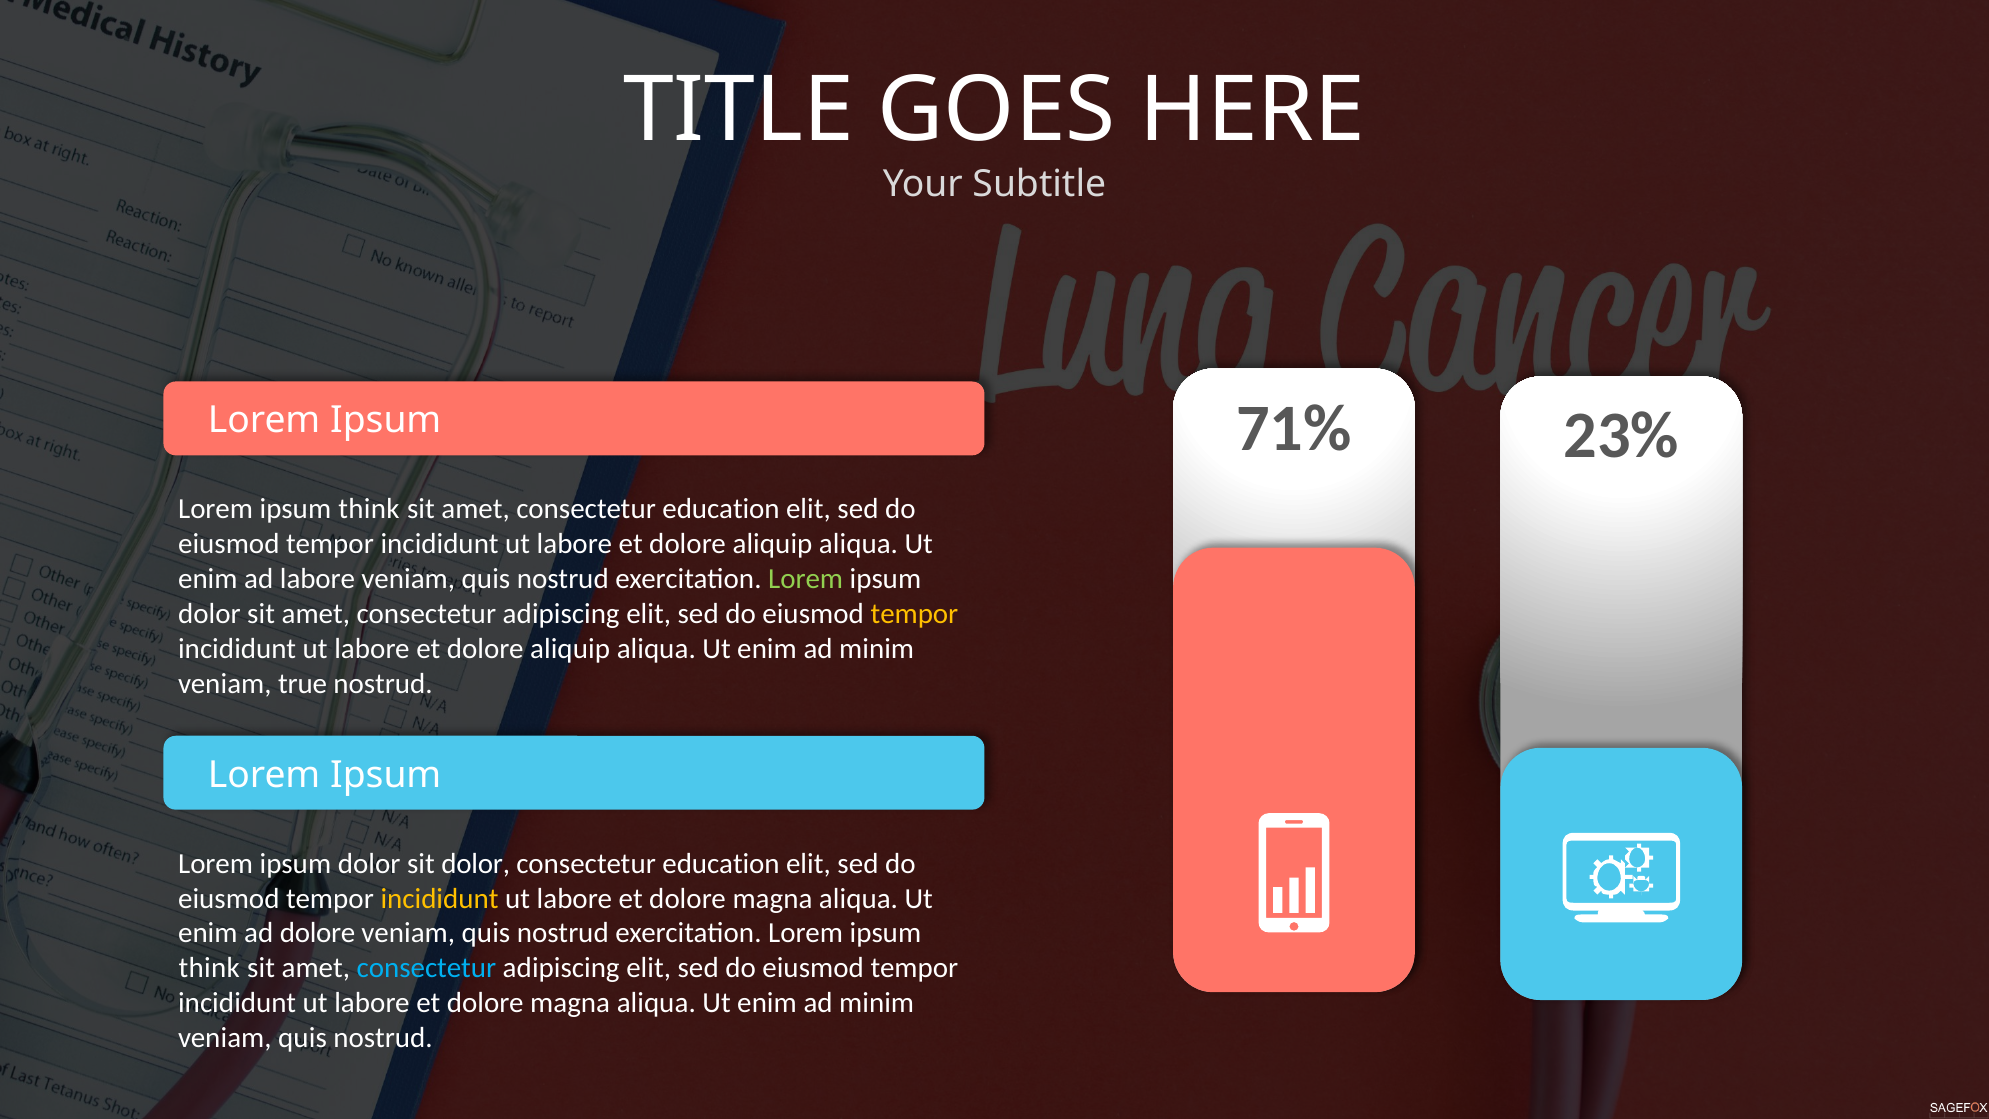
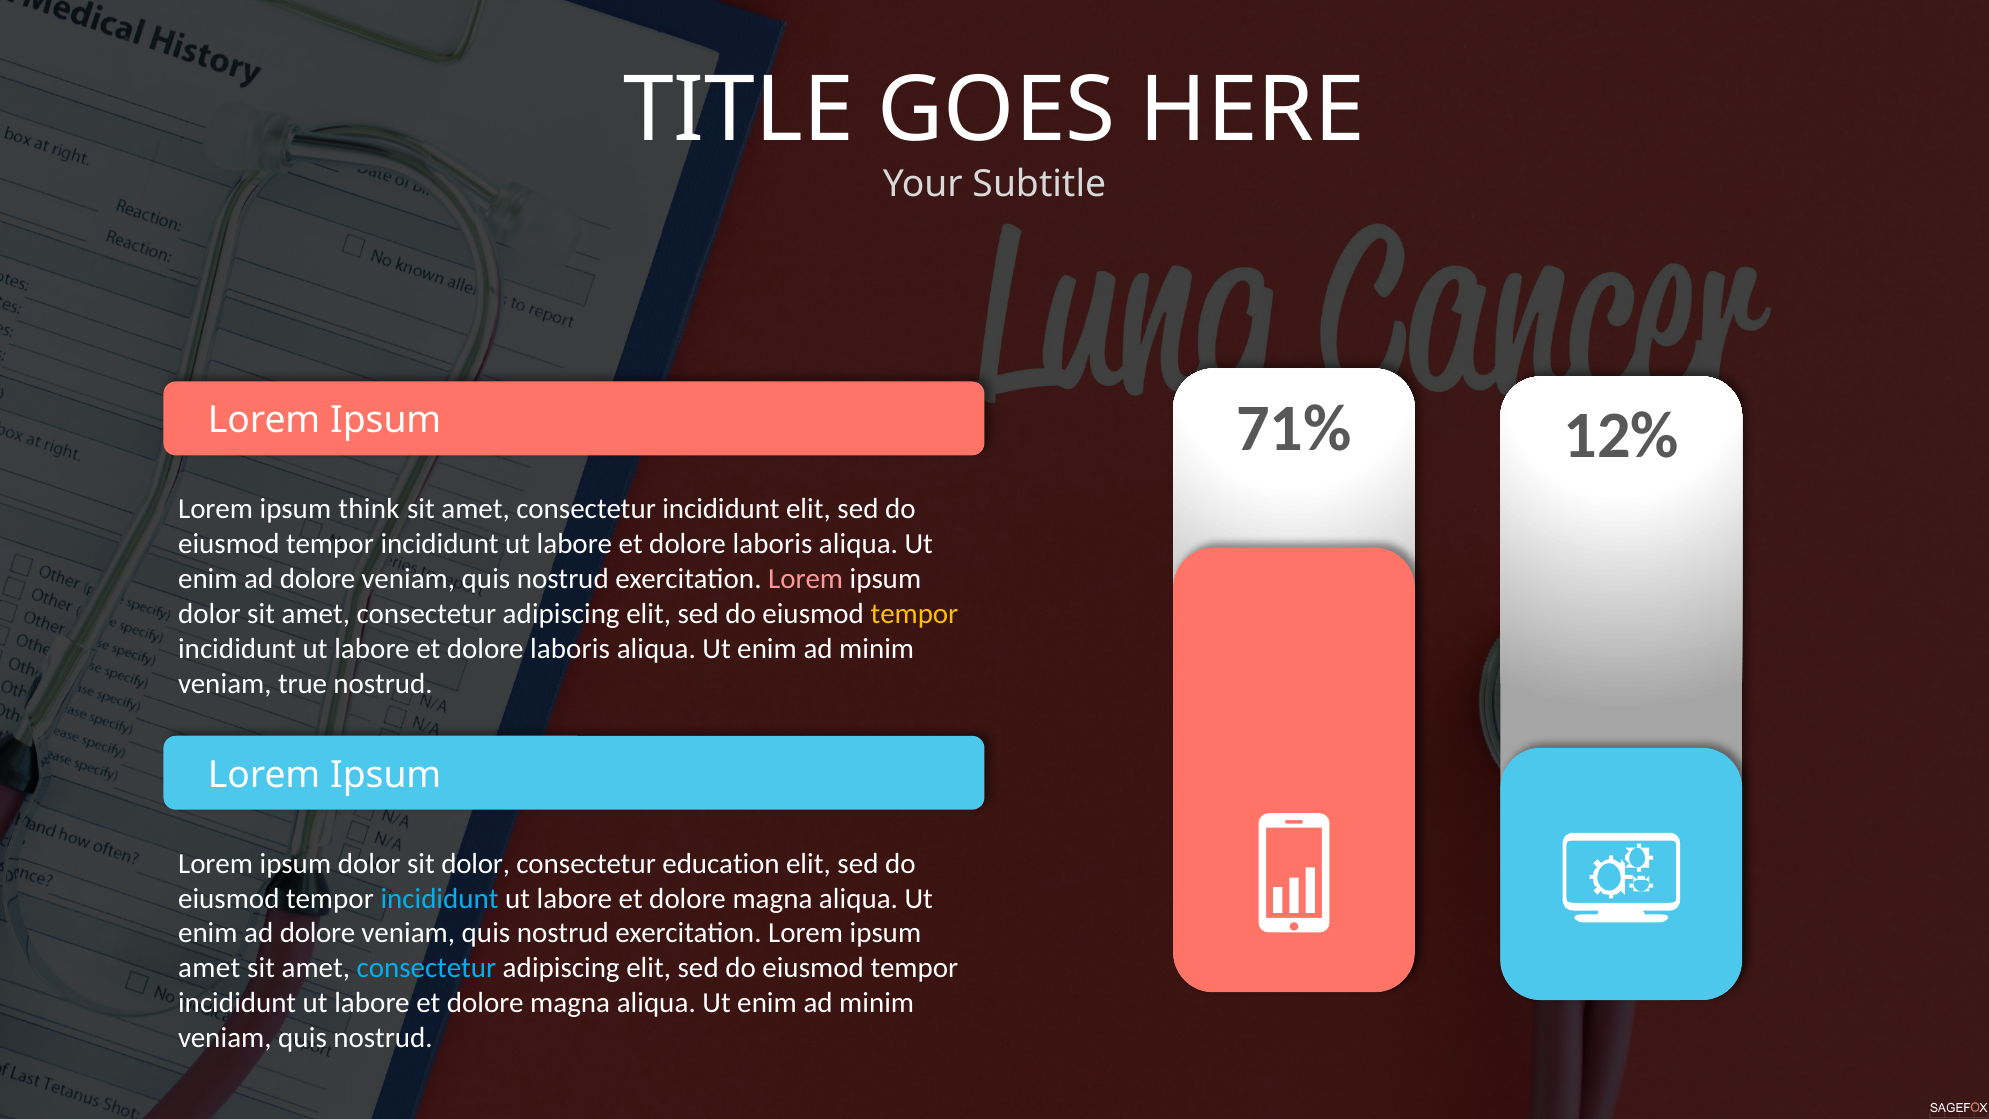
23%: 23% -> 12%
amet consectetur education: education -> incididunt
aliquip at (772, 544): aliquip -> laboris
labore at (318, 579): labore -> dolore
Lorem at (806, 579) colour: light green -> pink
aliquip at (570, 649): aliquip -> laboris
incididunt at (440, 898) colour: yellow -> light blue
think at (209, 968): think -> amet
